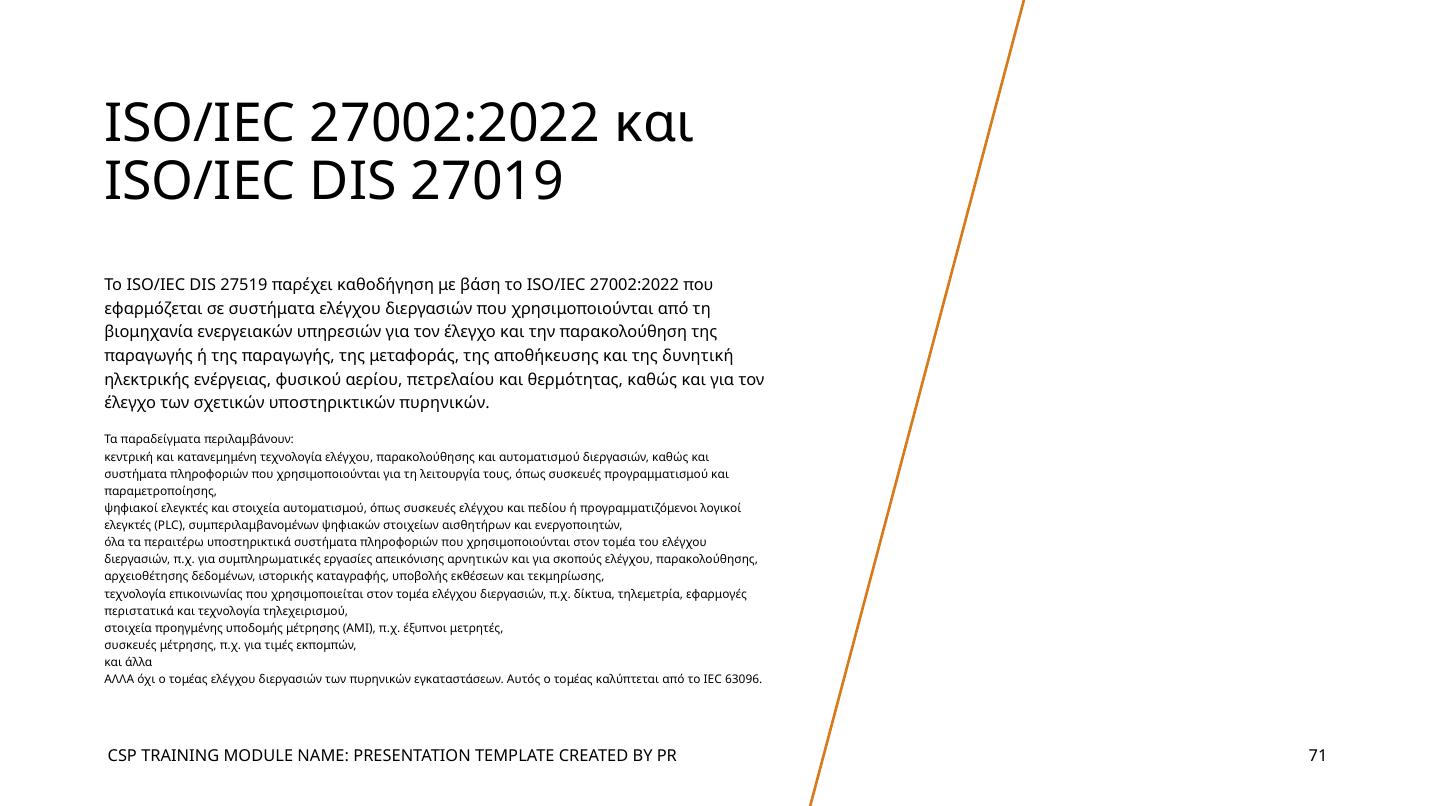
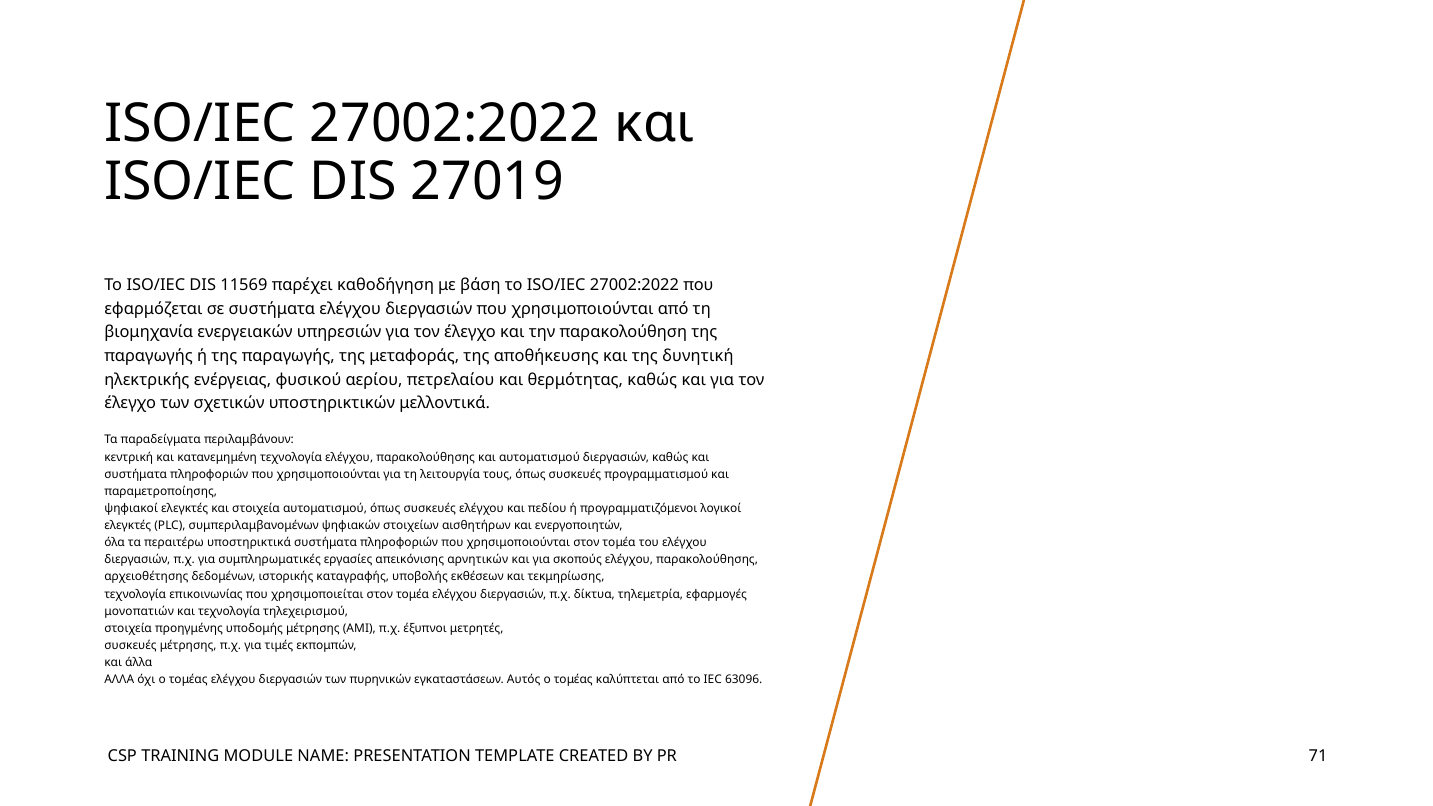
27519: 27519 -> 11569
υποστηρικτικών πυρηνικών: πυρηνικών -> μελλοντικά
περιστατικά: περιστατικά -> μονοπατιών
